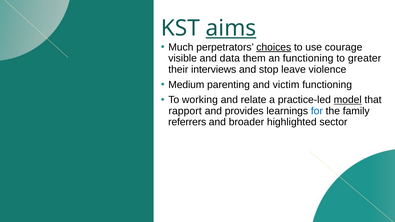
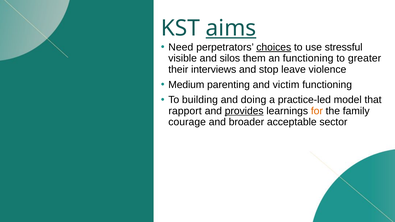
Much: Much -> Need
courage: courage -> stressful
data: data -> silos
working: working -> building
relate: relate -> doing
model underline: present -> none
provides underline: none -> present
for colour: blue -> orange
referrers: referrers -> courage
highlighted: highlighted -> acceptable
